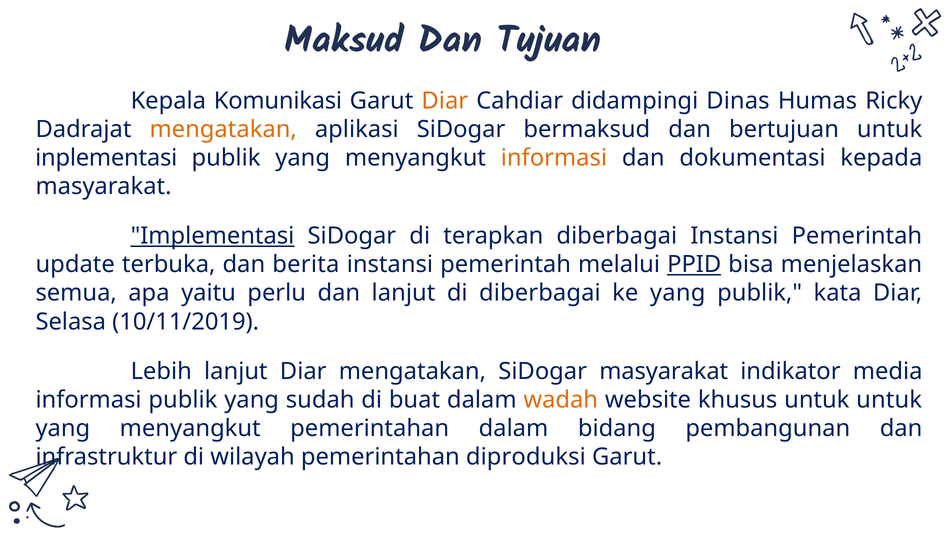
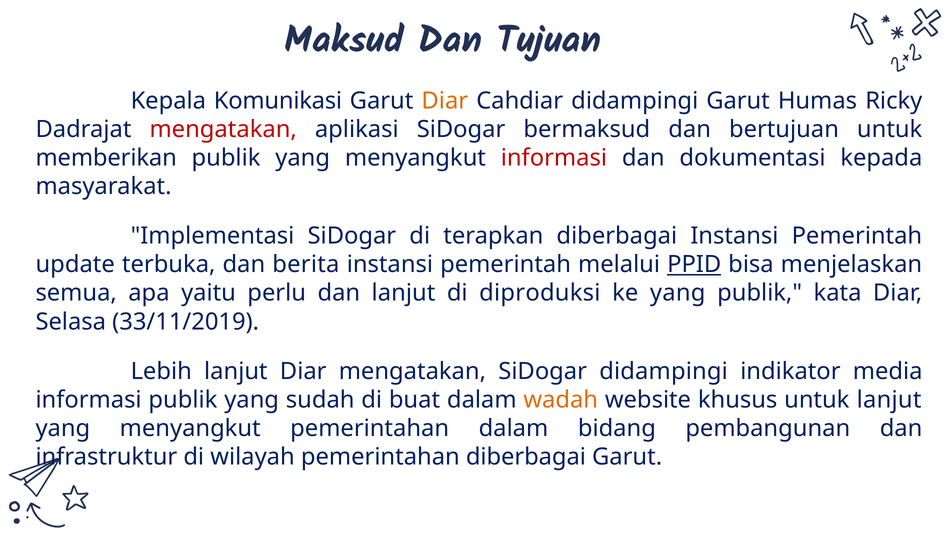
didampingi Dinas: Dinas -> Garut
mengatakan at (223, 129) colour: orange -> red
inplementasi: inplementasi -> memberikan
informasi at (554, 158) colour: orange -> red
Implementasi underline: present -> none
di diberbagai: diberbagai -> diproduksi
10/11/2019: 10/11/2019 -> 33/11/2019
SiDogar masyarakat: masyarakat -> didampingi
untuk untuk: untuk -> lanjut
pemerintahan diproduksi: diproduksi -> diberbagai
